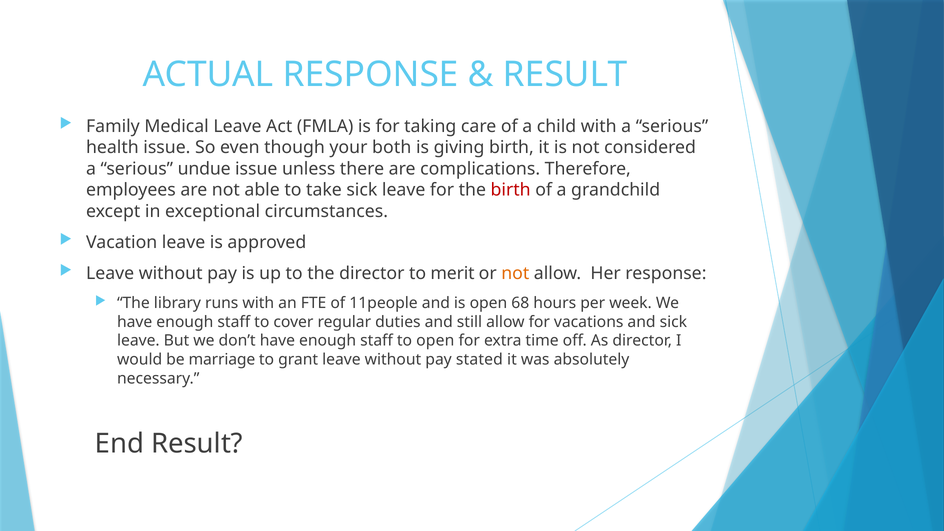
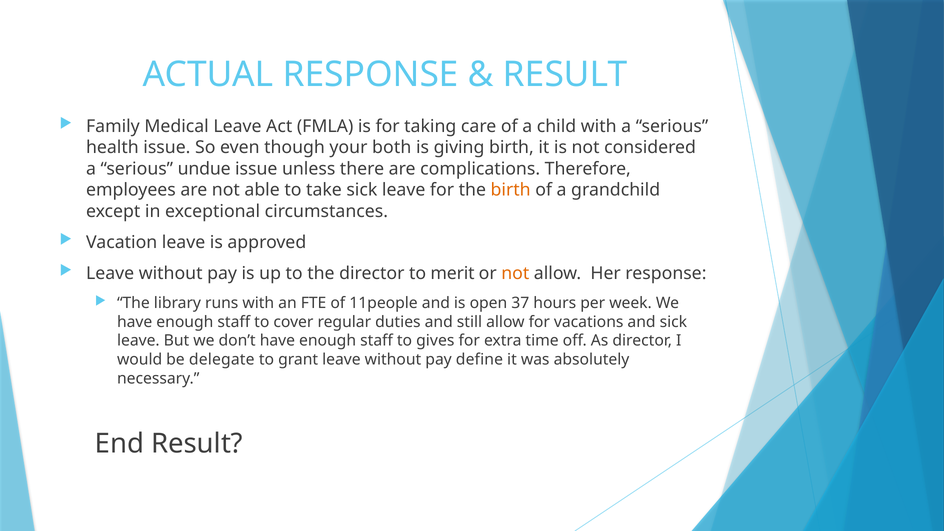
birth at (511, 190) colour: red -> orange
68: 68 -> 37
to open: open -> gives
marriage: marriage -> delegate
stated: stated -> define
